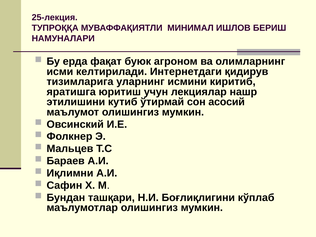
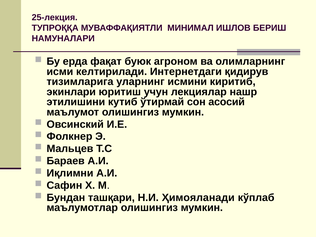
яратишга: яратишга -> экинлари
Боғлиқлигини: Боғлиқлигини -> Ҳимояланади
